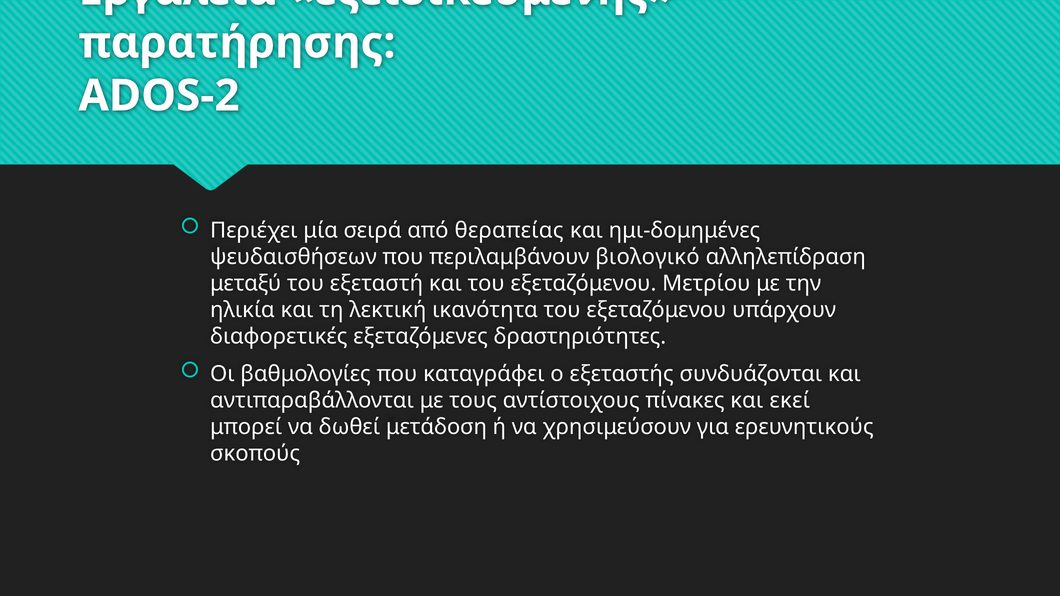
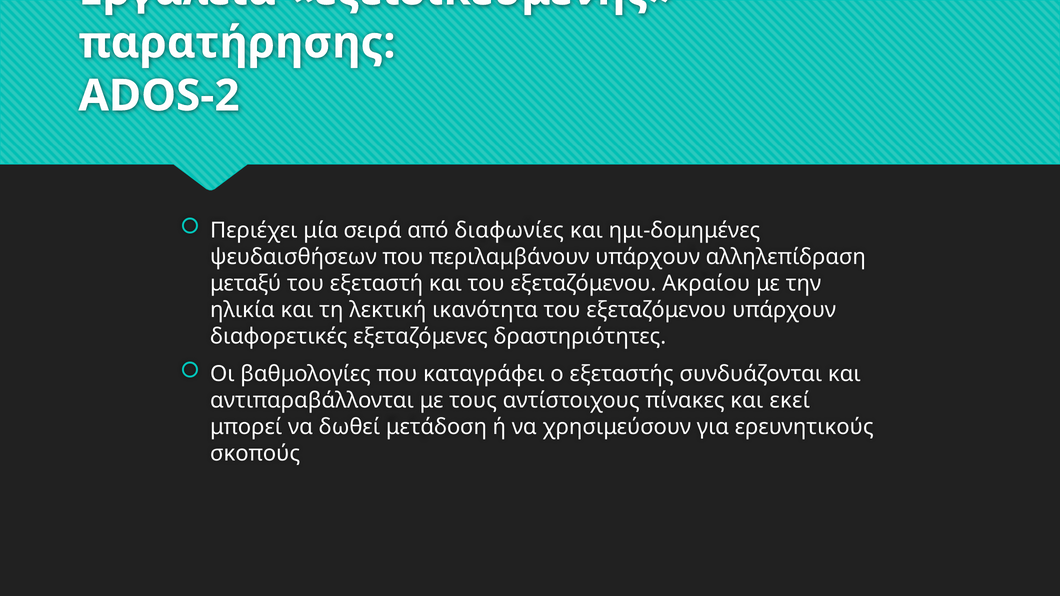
θεραπείας: θεραπείας -> διαφωνίες
περιλαμβάνουν βιολογικό: βιολογικό -> υπάρχουν
Μετρίου: Μετρίου -> Ακραίου
